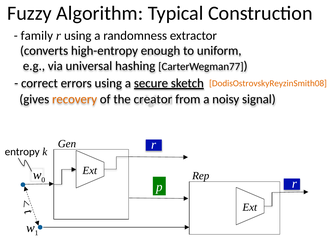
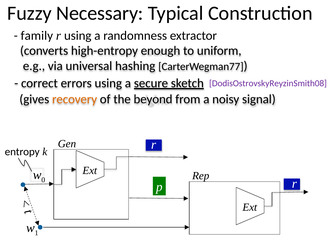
Algorithm: Algorithm -> Necessary
DodisOstrovskyReyzinSmith08 colour: orange -> purple
creator: creator -> beyond
